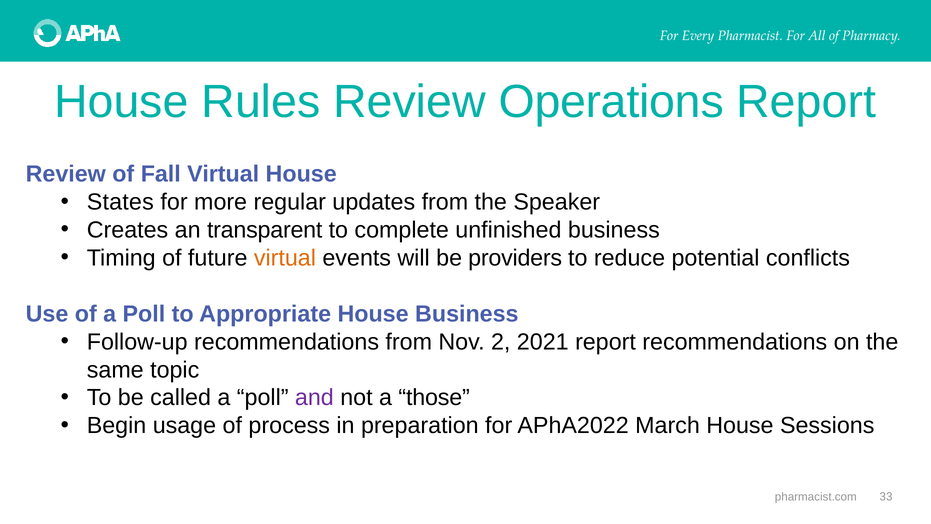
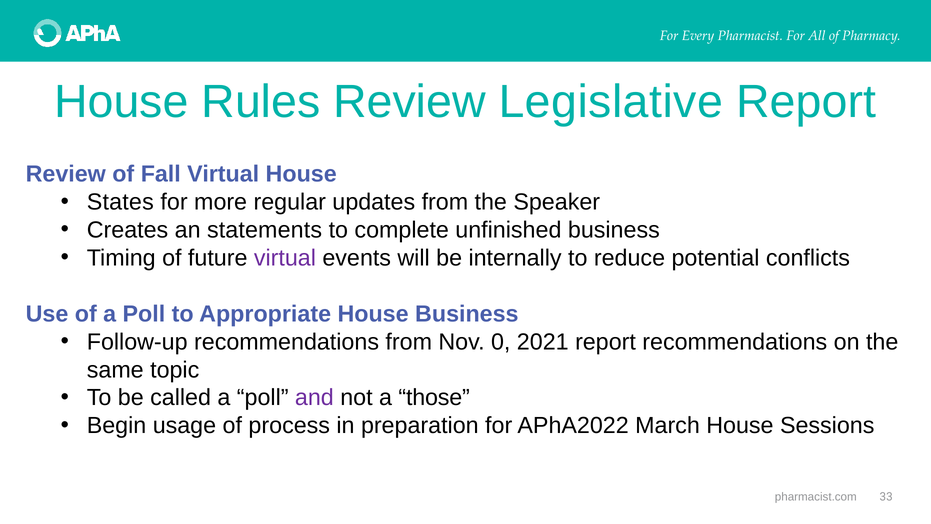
Operations: Operations -> Legislative
transparent: transparent -> statements
virtual at (285, 258) colour: orange -> purple
providers: providers -> internally
2: 2 -> 0
